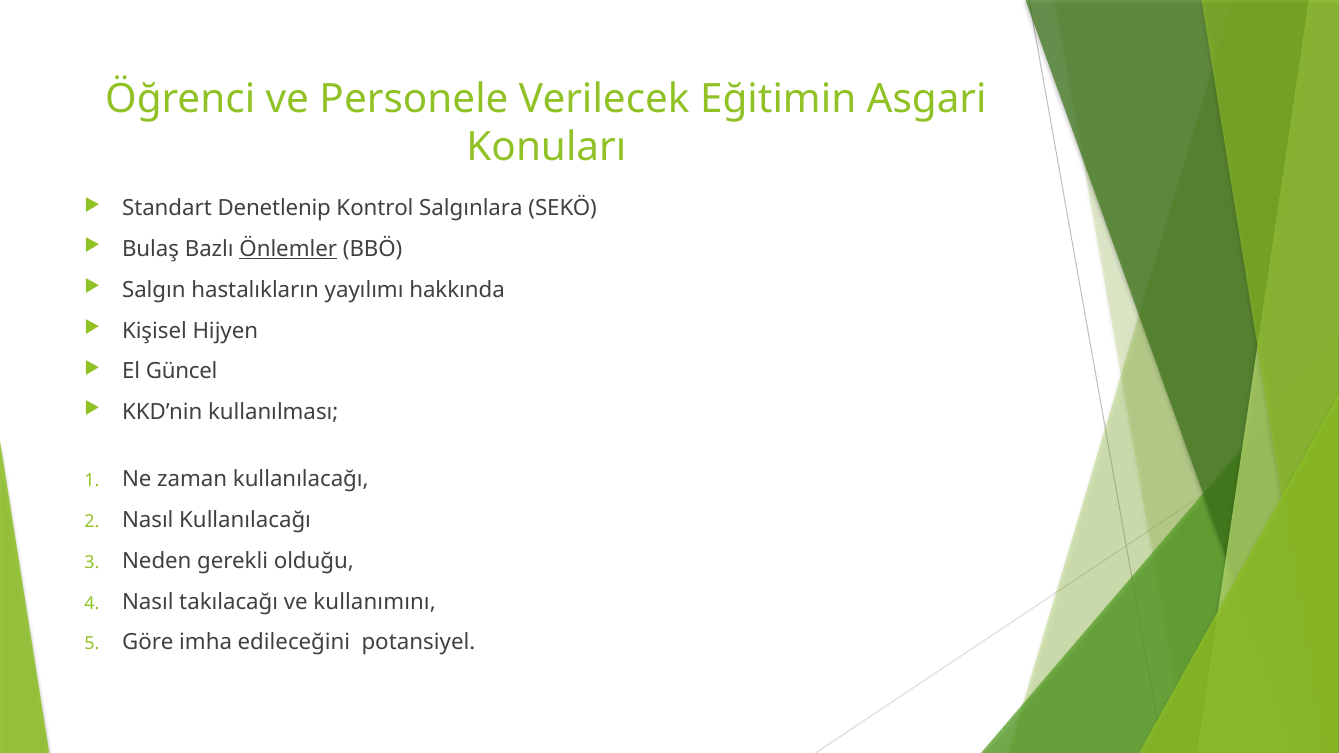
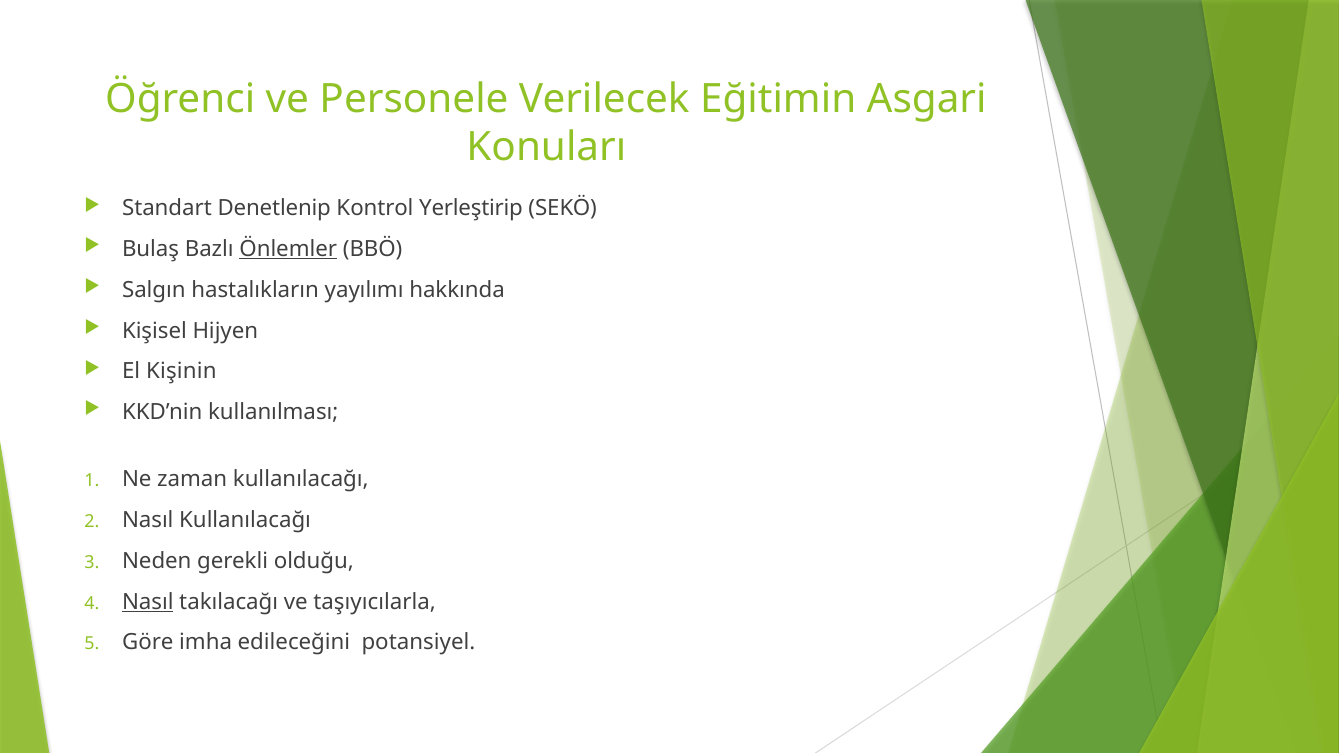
Salgınlara: Salgınlara -> Yerleştirip
Güncel: Güncel -> Kişinin
Nasıl at (148, 602) underline: none -> present
kullanımını: kullanımını -> taşıyıcılarla
